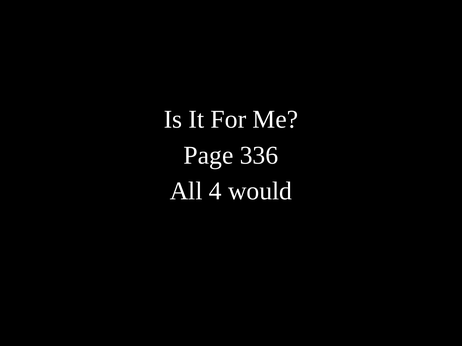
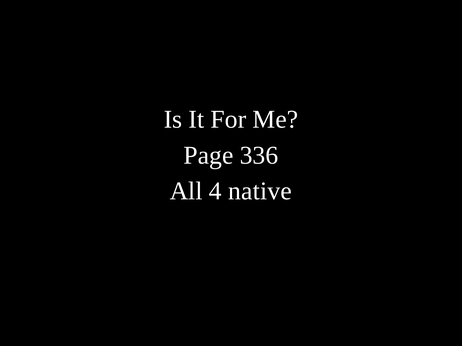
would: would -> native
